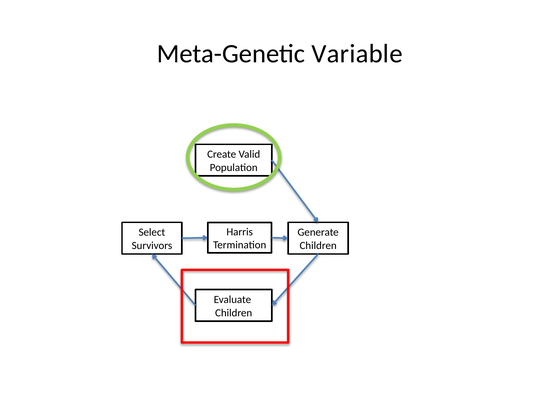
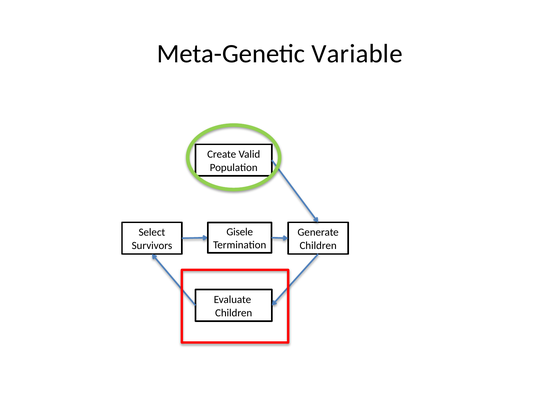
Harris: Harris -> Gisele
